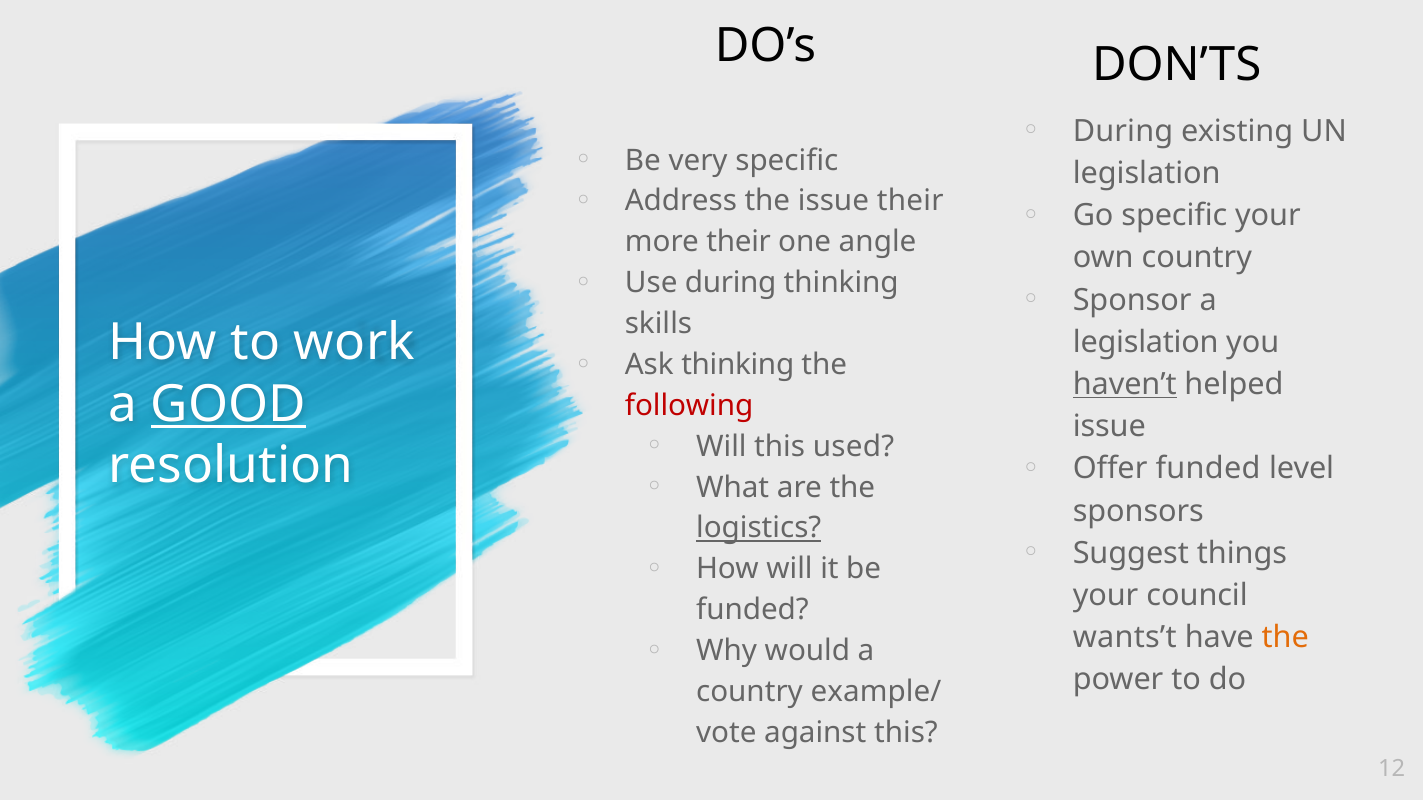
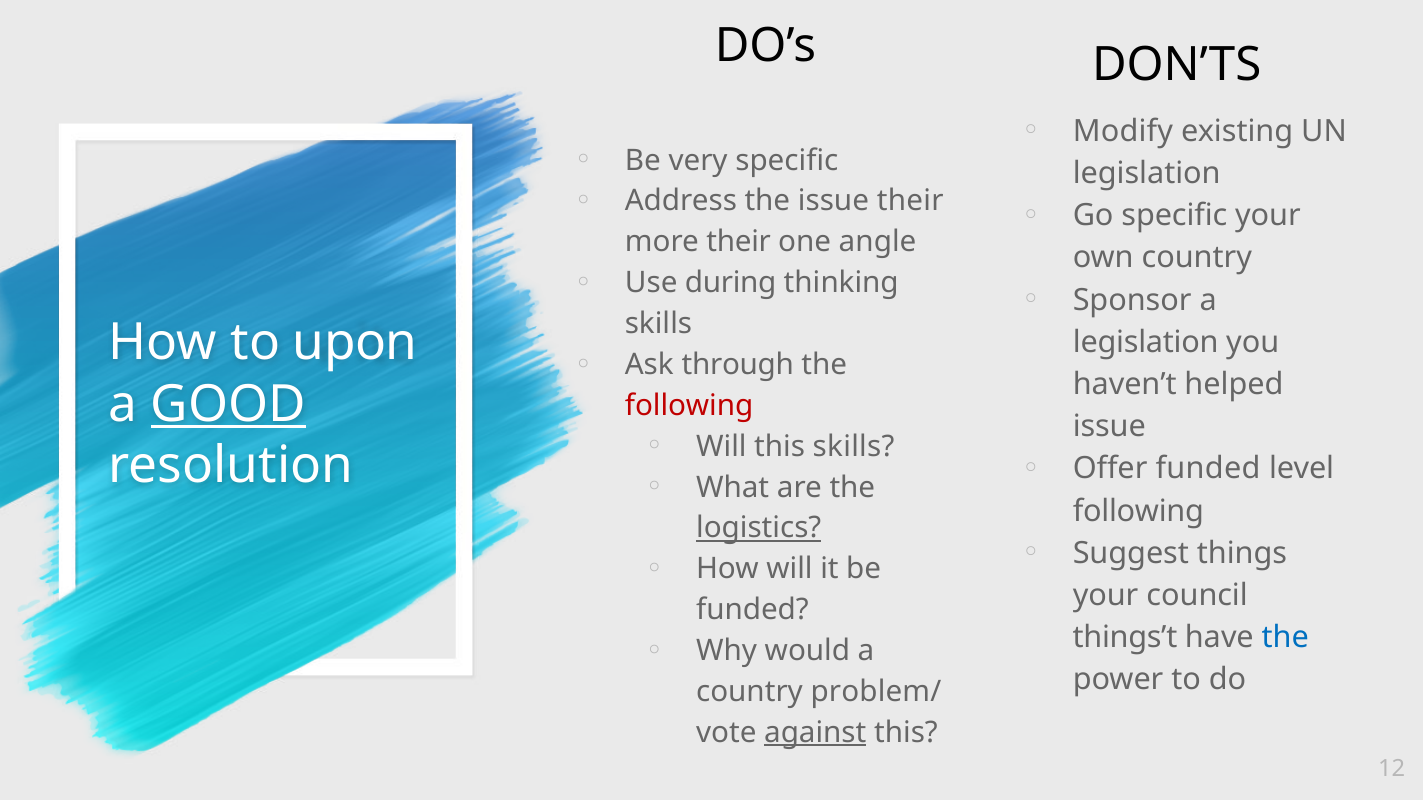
During at (1123, 131): During -> Modify
work: work -> upon
Ask thinking: thinking -> through
haven’t underline: present -> none
this used: used -> skills
sponsors at (1138, 511): sponsors -> following
wants’t: wants’t -> things’t
the at (1285, 638) colour: orange -> blue
example/: example/ -> problem/
against underline: none -> present
